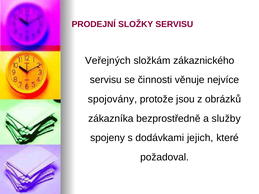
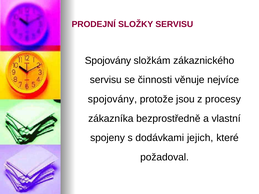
Veřejných at (108, 61): Veřejných -> Spojovány
obrázků: obrázků -> procesy
služby: služby -> vlastní
